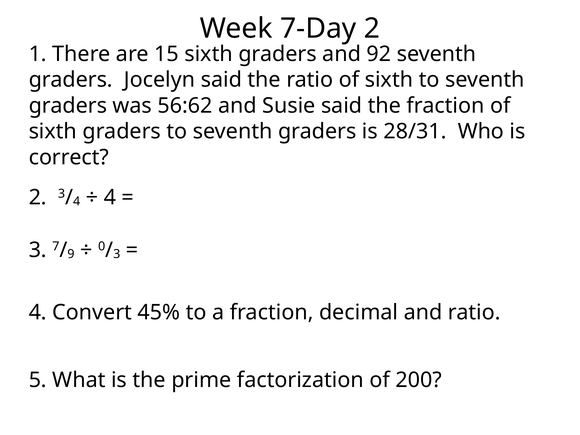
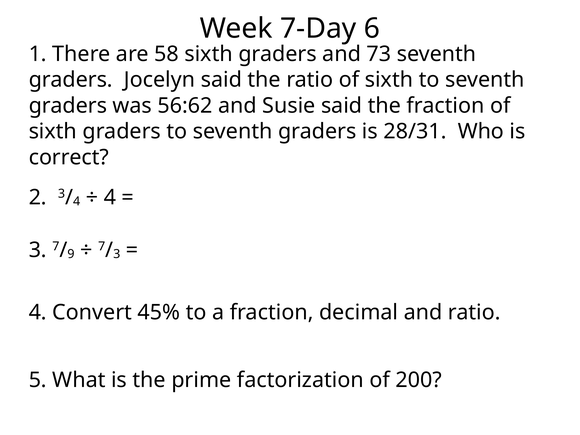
7-Day 2: 2 -> 6
15: 15 -> 58
92: 92 -> 73
0 at (102, 246): 0 -> 7
